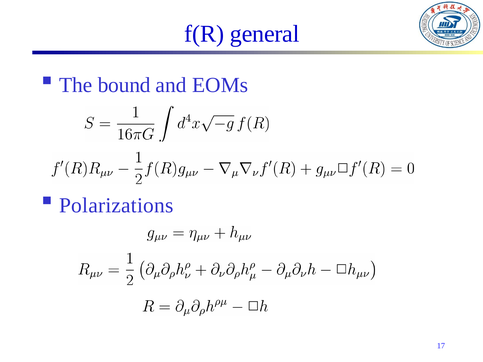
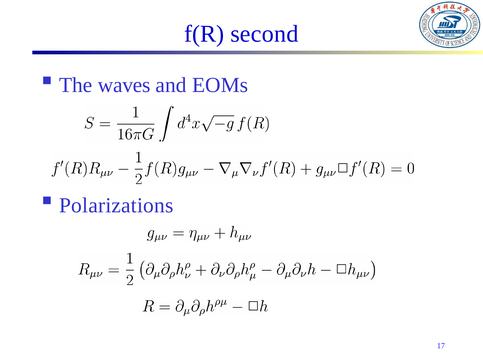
general: general -> second
bound: bound -> waves
